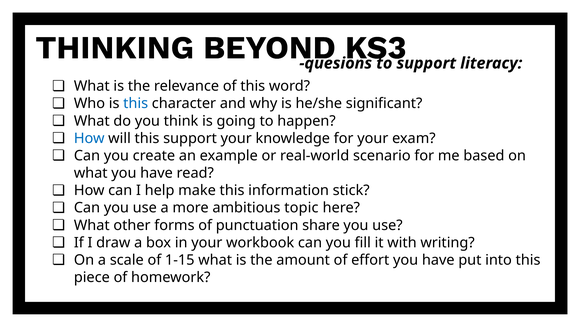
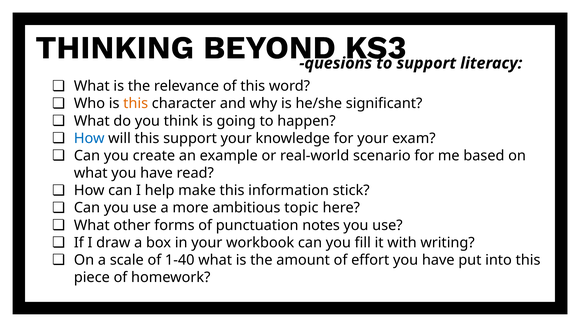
this at (136, 104) colour: blue -> orange
share: share -> notes
1-15: 1-15 -> 1-40
